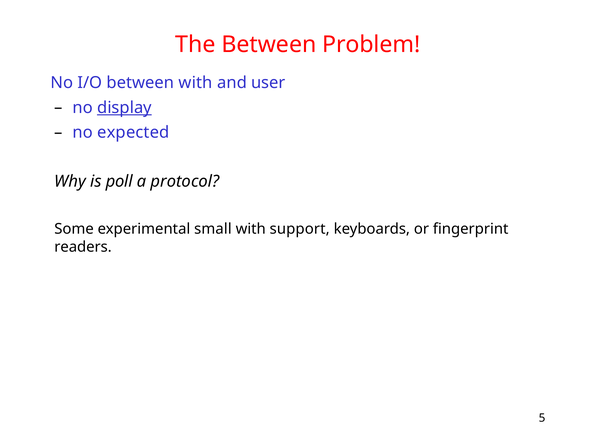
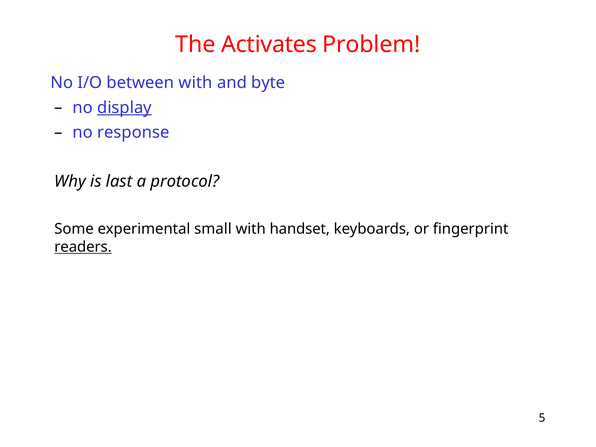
The Between: Between -> Activates
user: user -> byte
expected: expected -> response
poll: poll -> last
support: support -> handset
readers underline: none -> present
